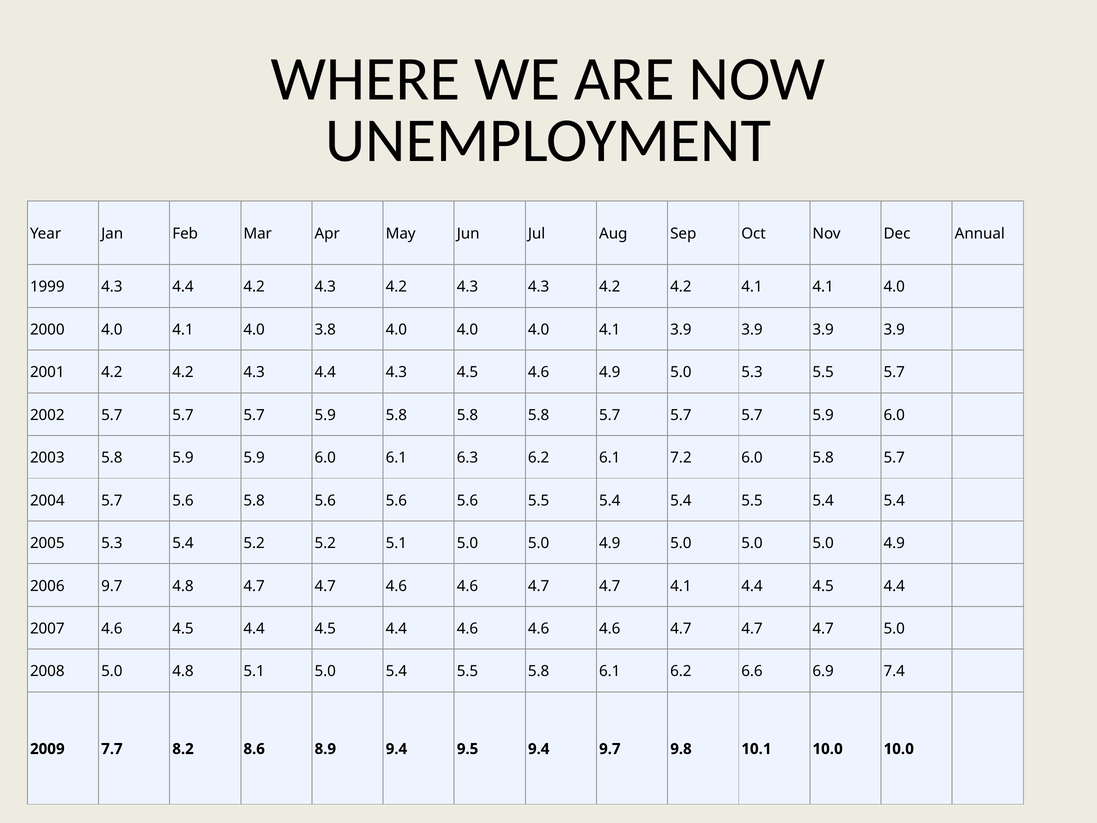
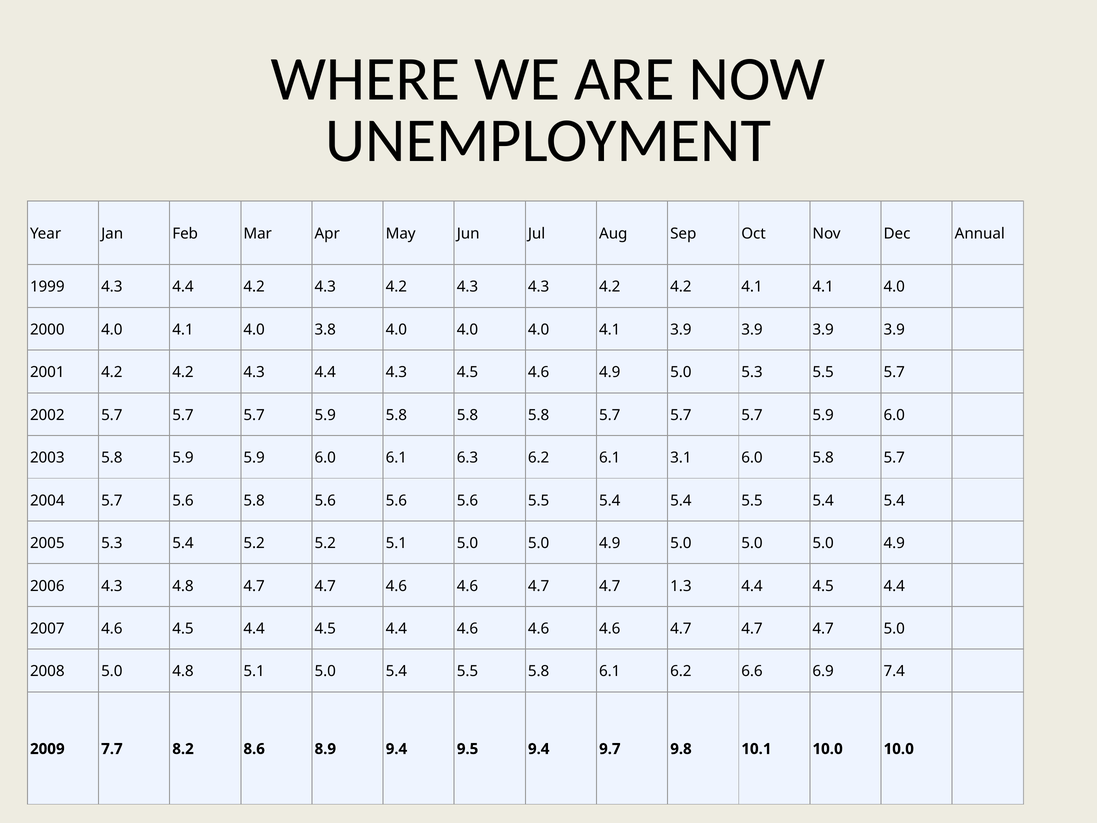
7.2: 7.2 -> 3.1
2006 9.7: 9.7 -> 4.3
4.7 4.1: 4.1 -> 1.3
